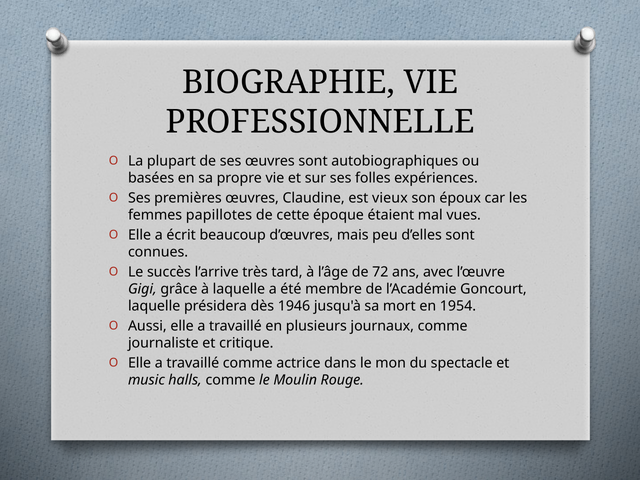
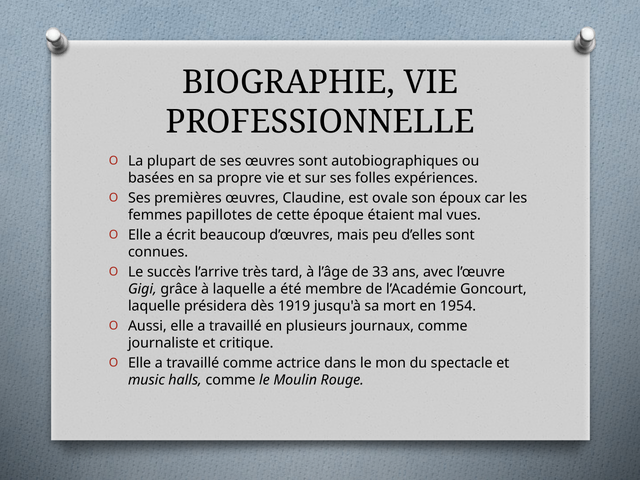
vieux: vieux -> ovale
72: 72 -> 33
1946: 1946 -> 1919
